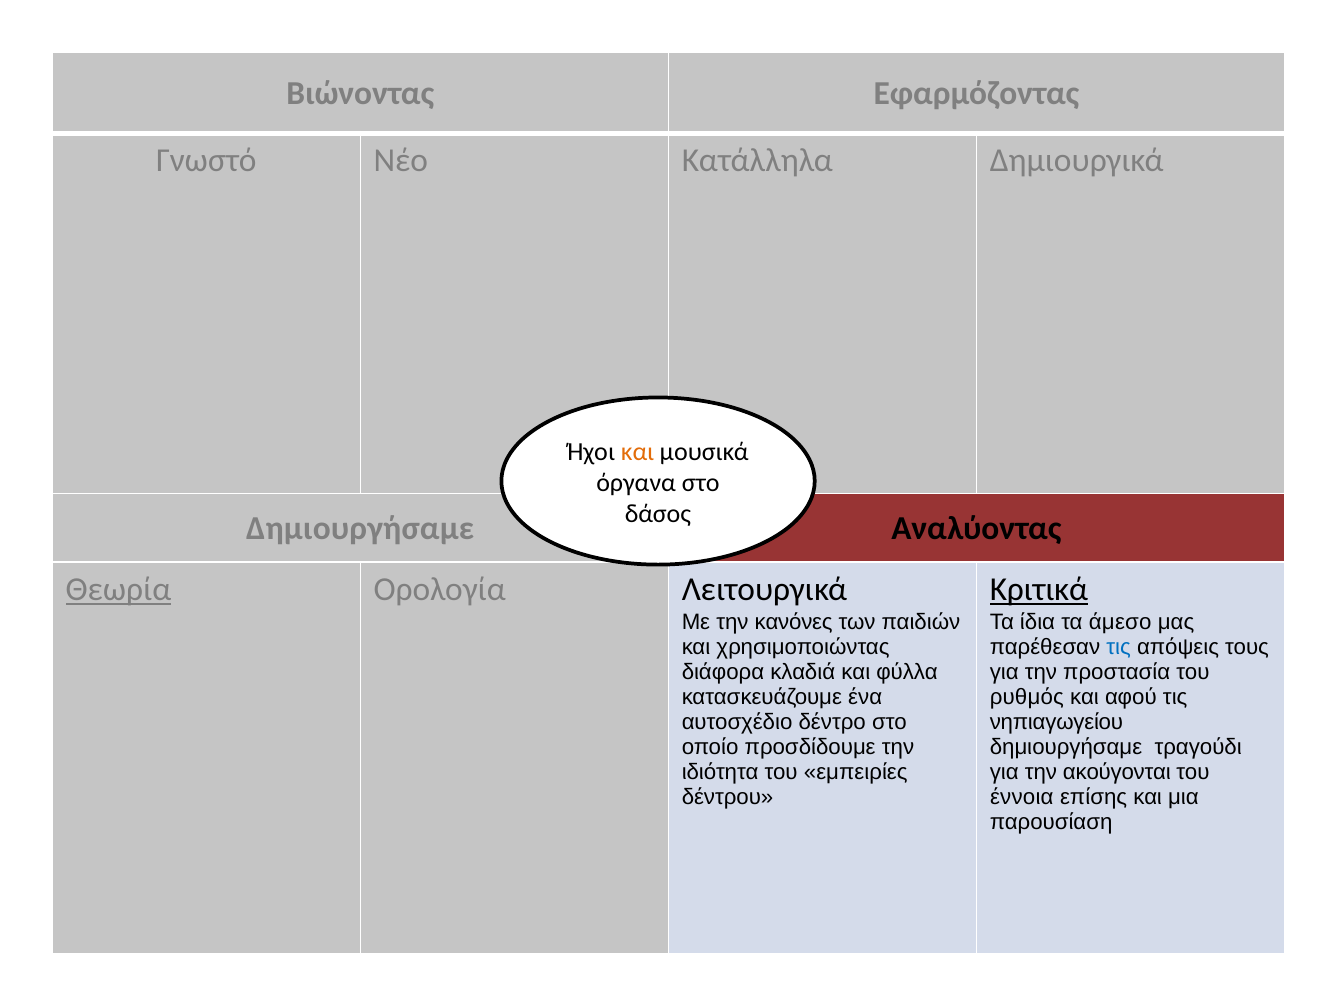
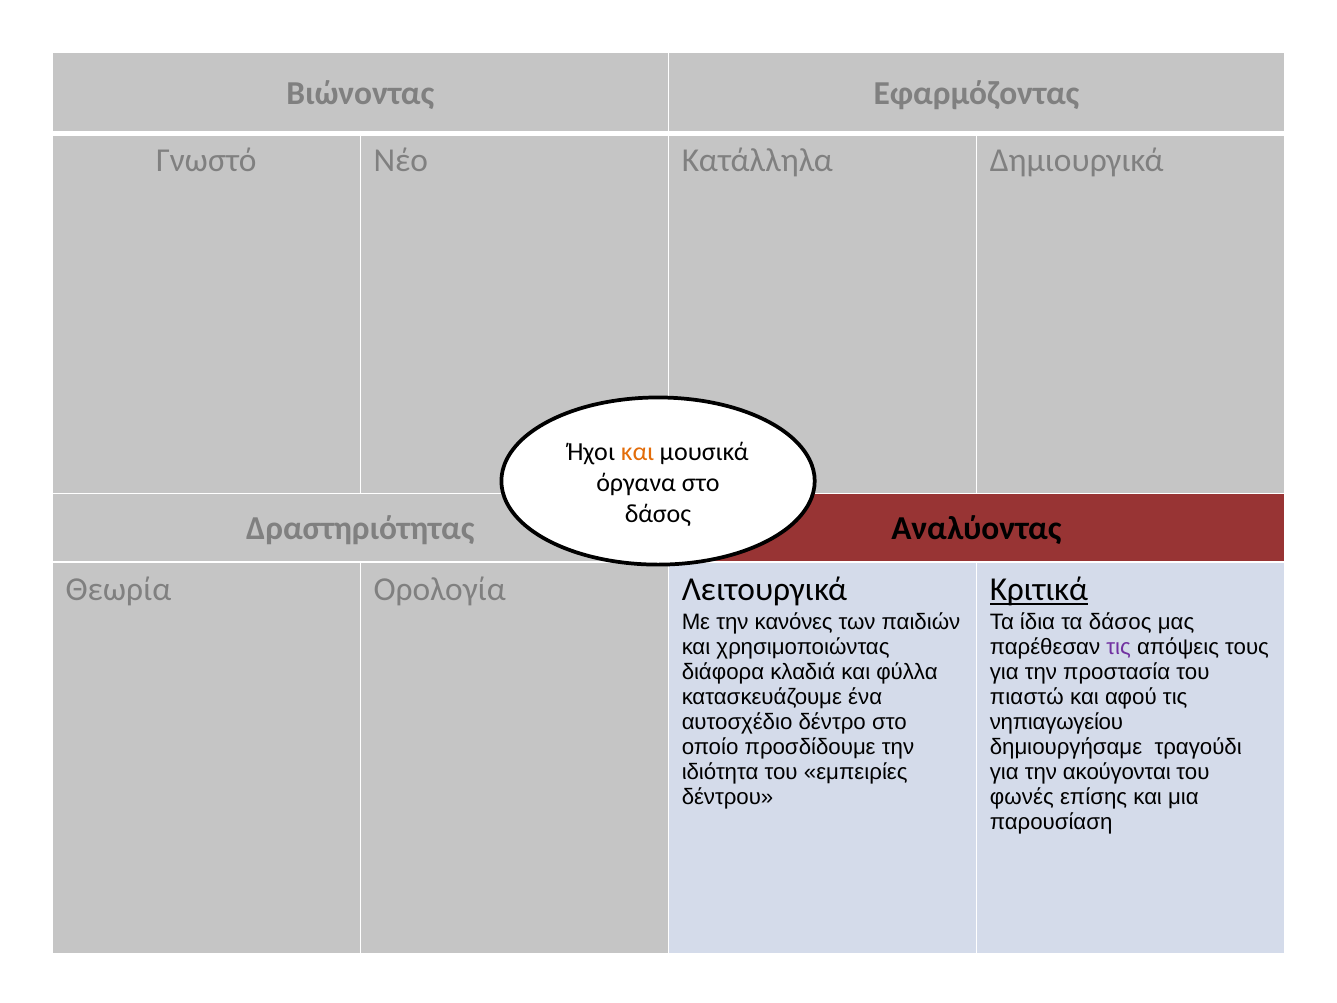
Δημιουργήσαμε at (360, 528): Δημιουργήσαμε -> Δραστηριότητας
Θεωρία underline: present -> none
τα άμεσο: άμεσο -> δάσος
τις at (1119, 647) colour: blue -> purple
ρυθμός: ρυθμός -> πιαστώ
έννοια: έννοια -> φωνές
